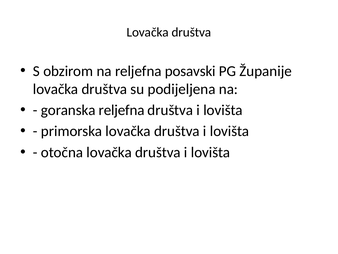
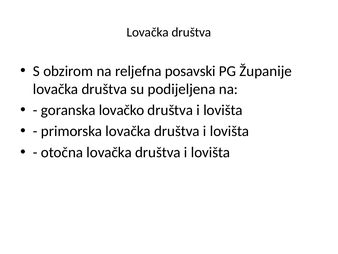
goranska reljefna: reljefna -> lovačko
